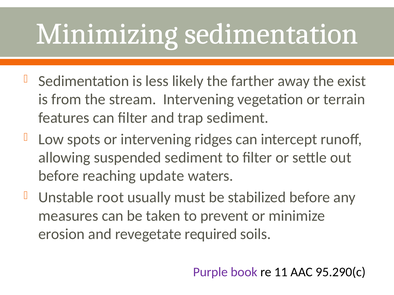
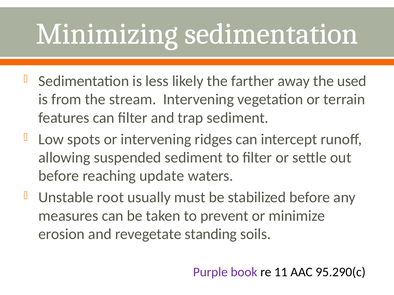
exist: exist -> used
required: required -> standing
